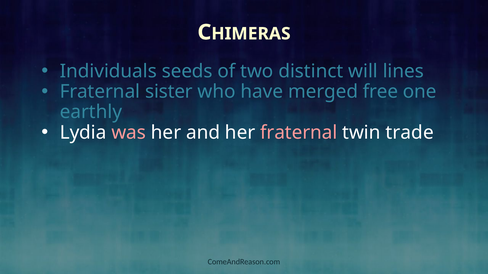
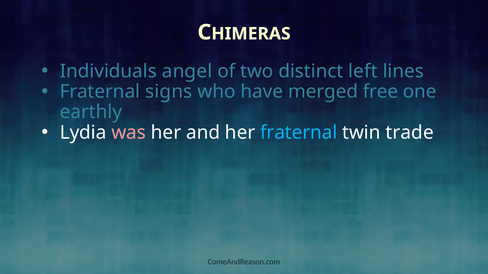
seeds: seeds -> angel
will: will -> left
sister: sister -> signs
fraternal at (299, 133) colour: pink -> light blue
